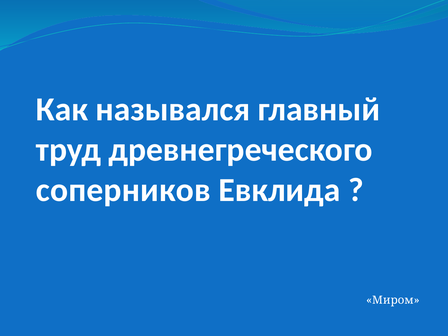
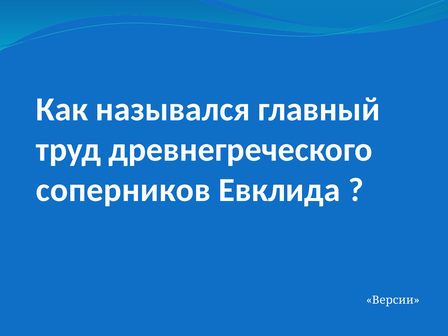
Миром: Миром -> Версии
